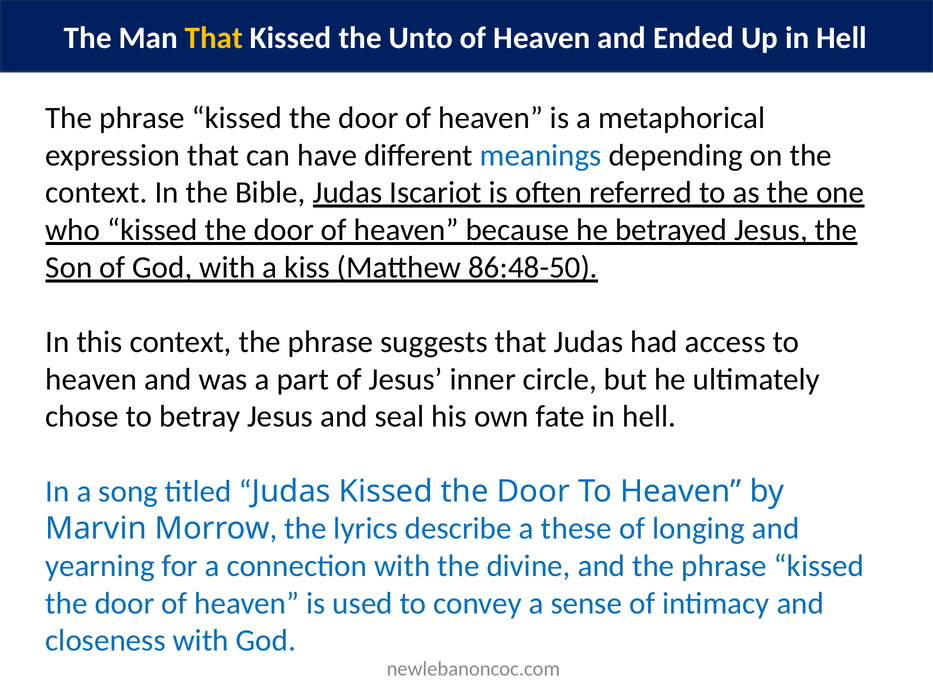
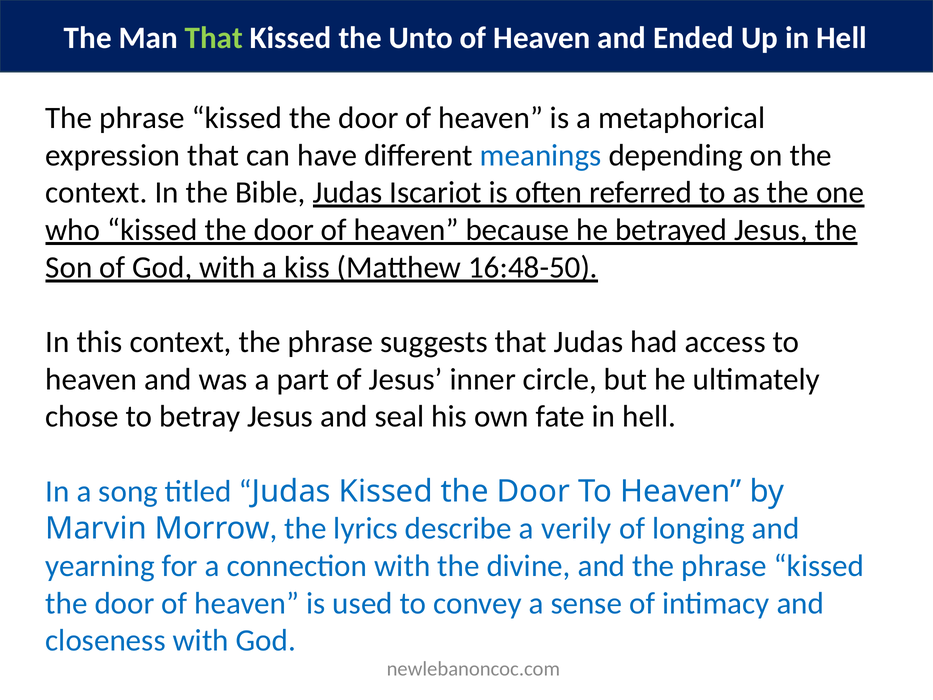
That at (214, 38) colour: yellow -> light green
86:48-50: 86:48-50 -> 16:48-50
these: these -> verily
